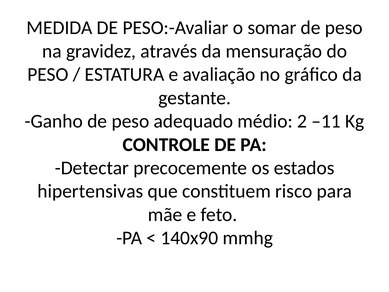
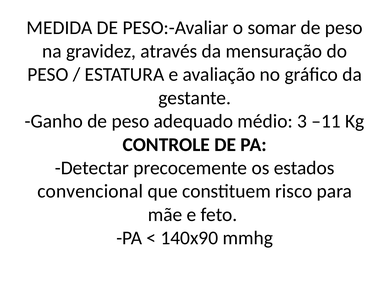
2: 2 -> 3
hipertensivas: hipertensivas -> convencional
